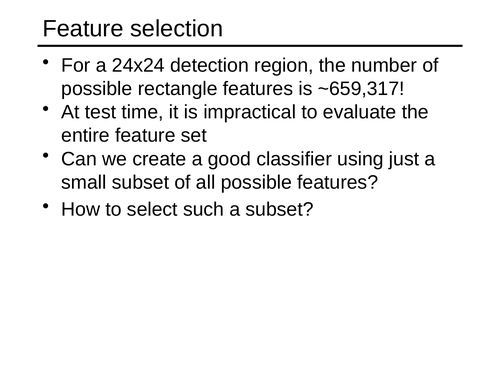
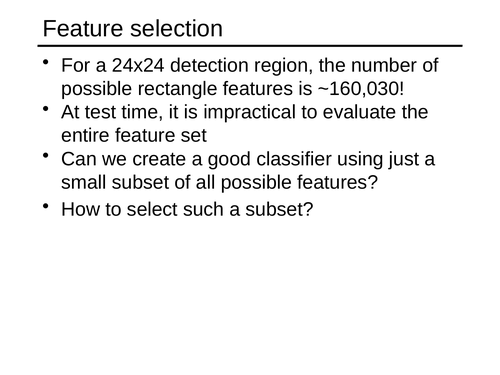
~659,317: ~659,317 -> ~160,030
